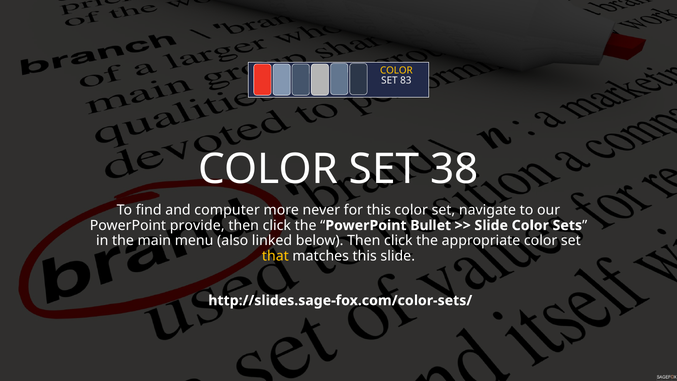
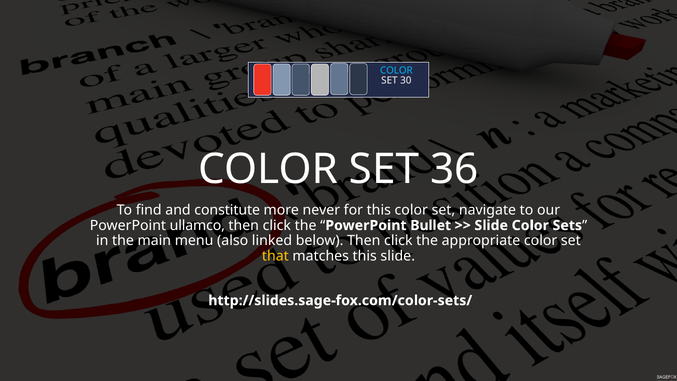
COLOR at (396, 70) colour: yellow -> light blue
83: 83 -> 30
38: 38 -> 36
computer: computer -> constitute
provide: provide -> ullamco
